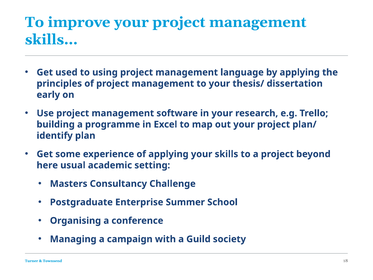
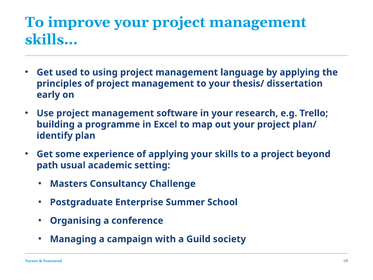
here: here -> path
